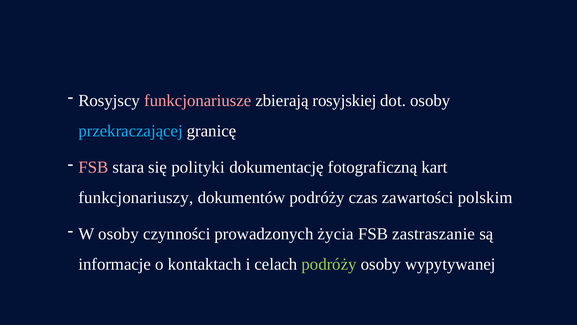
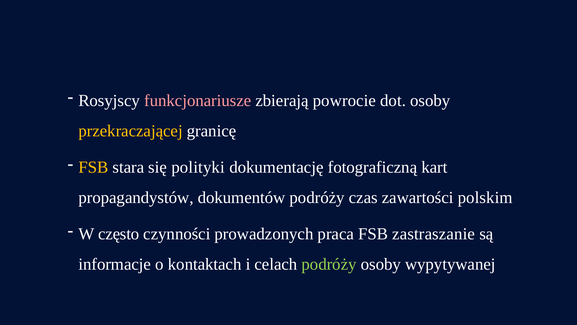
rosyjskiej: rosyjskiej -> powrocie
przekraczającej colour: light blue -> yellow
FSB at (93, 167) colour: pink -> yellow
funkcjonariuszy: funkcjonariuszy -> propagandystów
W osoby: osoby -> często
życia: życia -> praca
